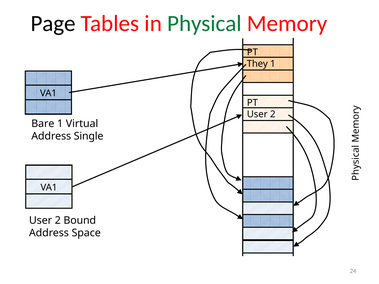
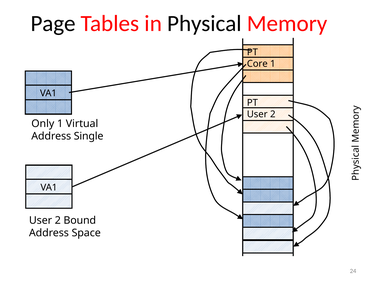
Physical colour: green -> black
They: They -> Core
Bare: Bare -> Only
